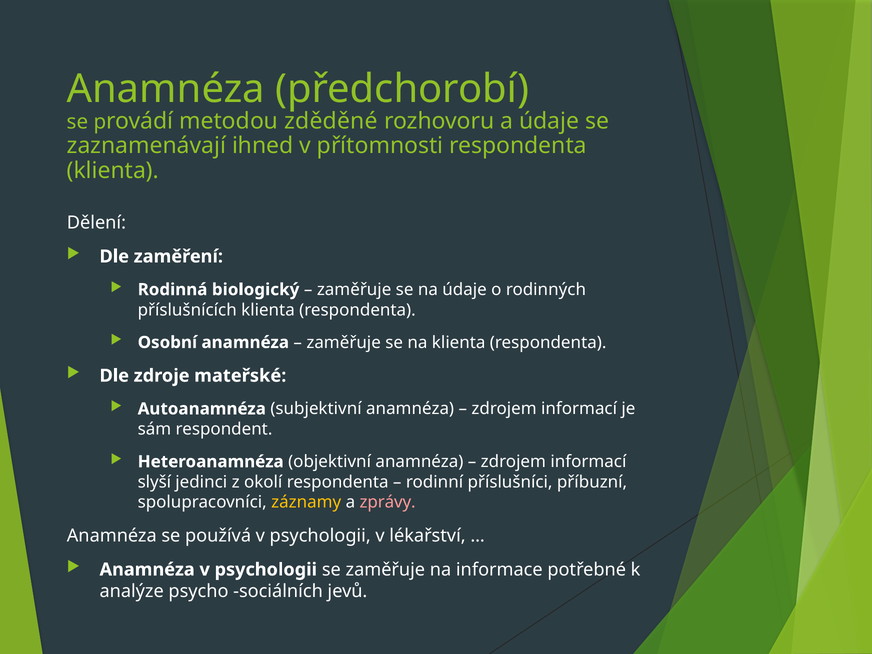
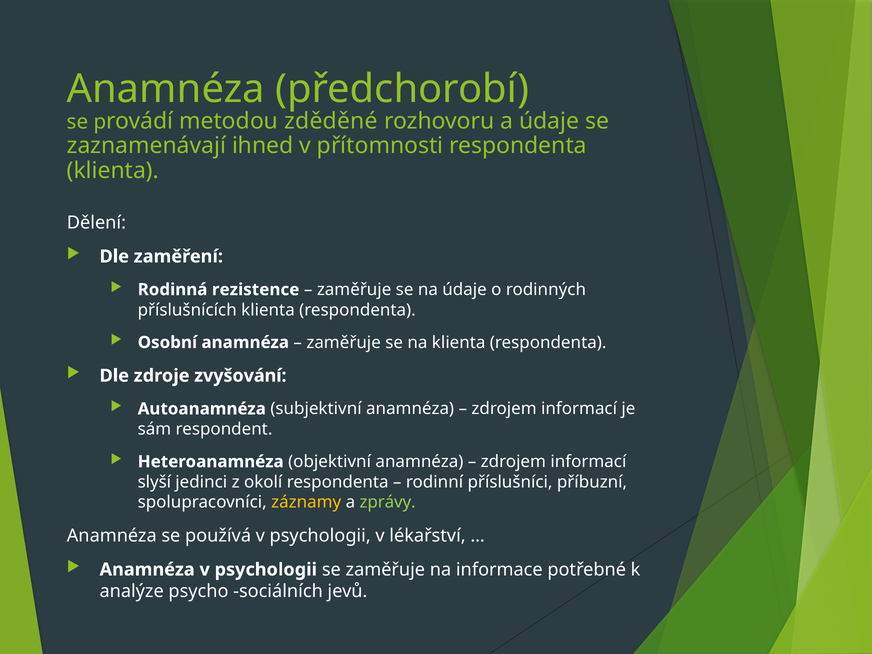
biologický: biologický -> rezistence
mateřské: mateřské -> zvyšování
zprávy colour: pink -> light green
